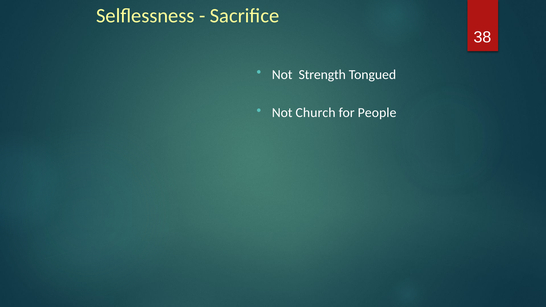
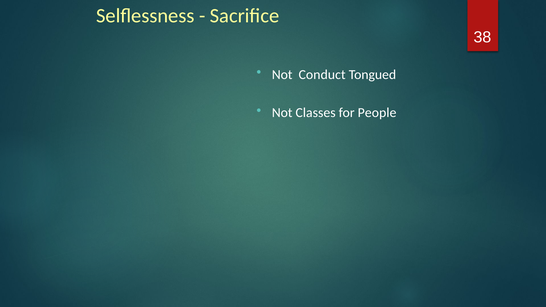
Strength: Strength -> Conduct
Church: Church -> Classes
